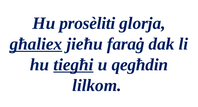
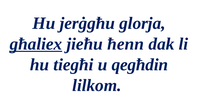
prosèliti: prosèliti -> jerġgħu
faraġ: faraġ -> ħenn
tiegħi underline: present -> none
